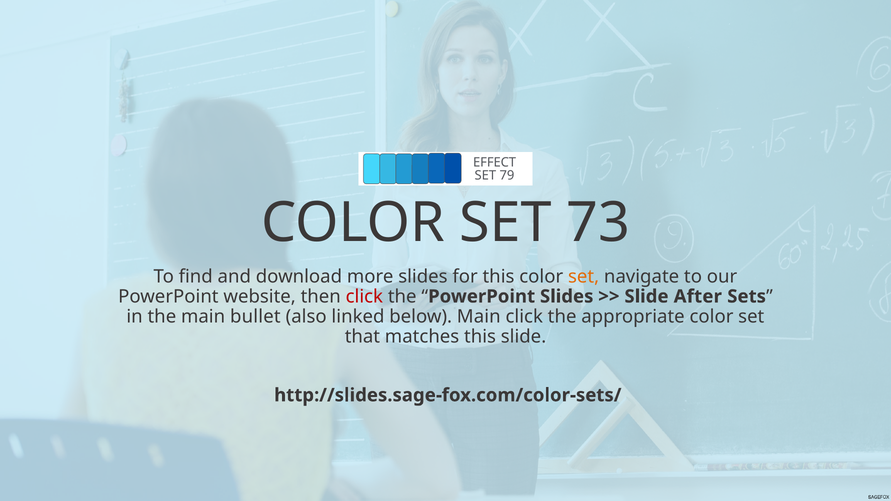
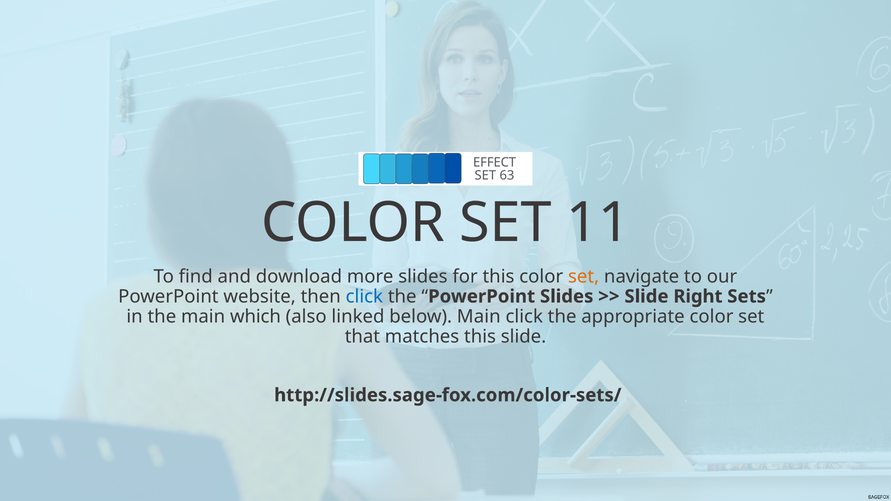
79: 79 -> 63
73: 73 -> 11
click at (364, 297) colour: red -> blue
After: After -> Right
bullet: bullet -> which
